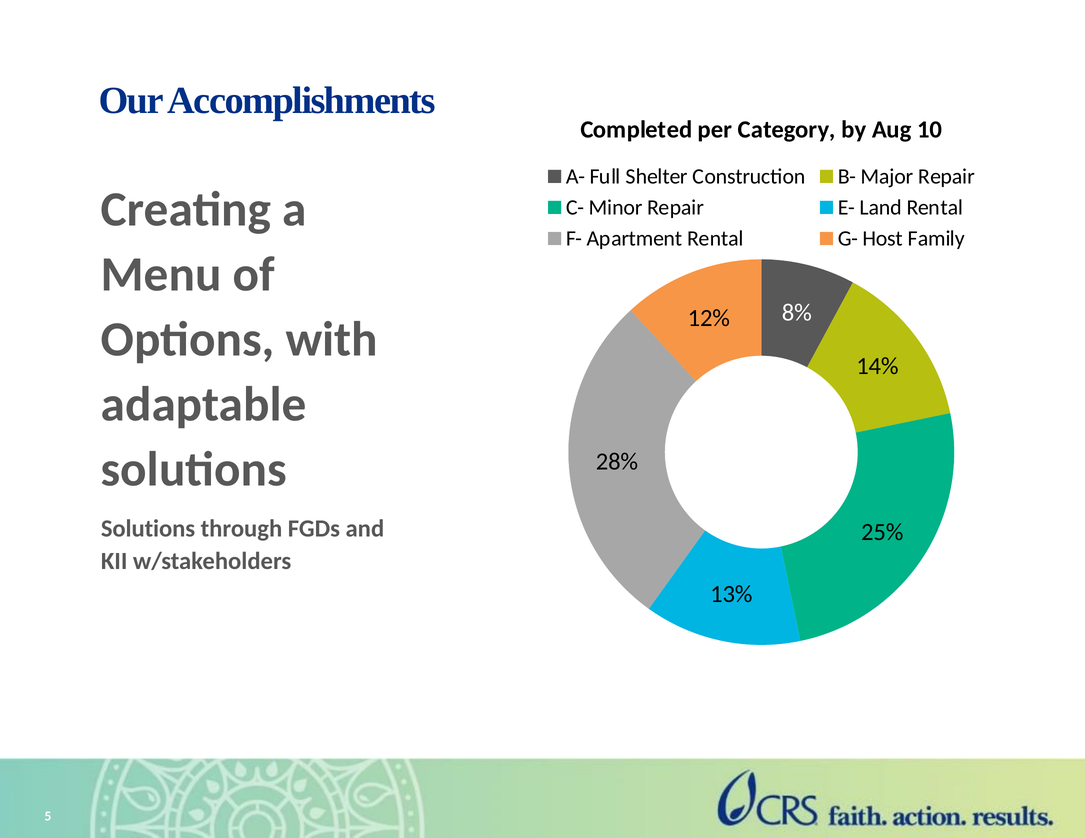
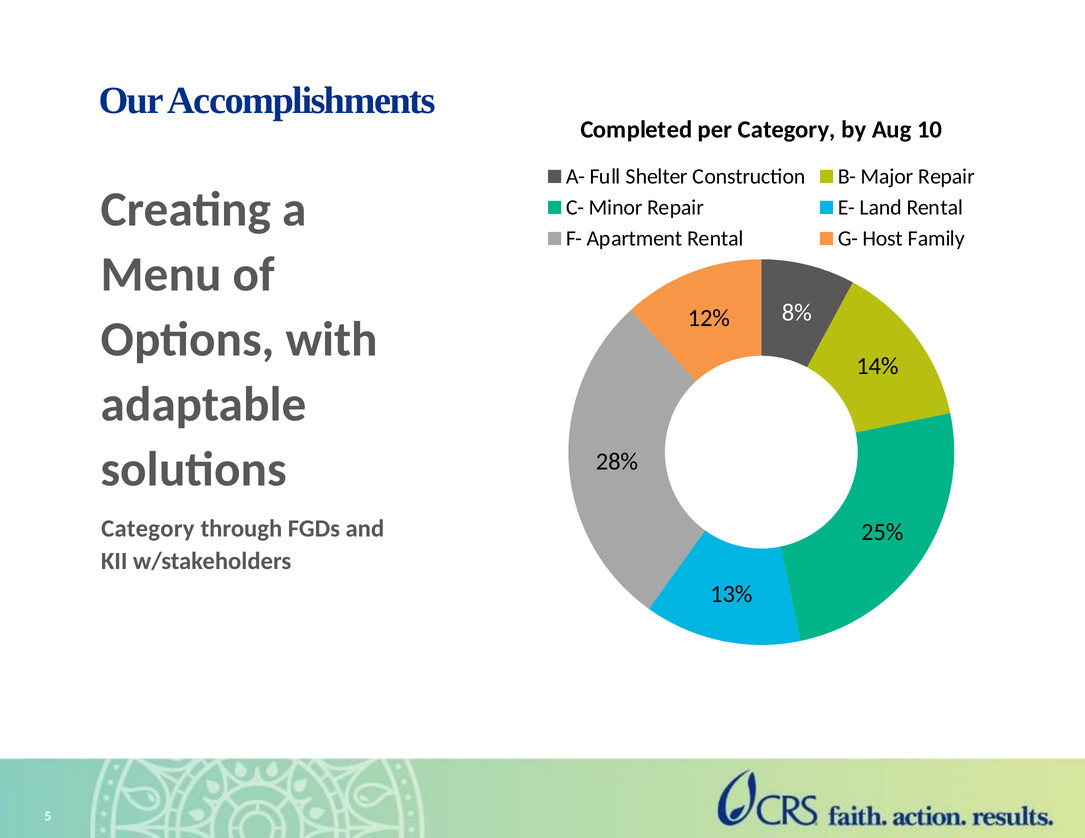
Solutions at (148, 529): Solutions -> Category
